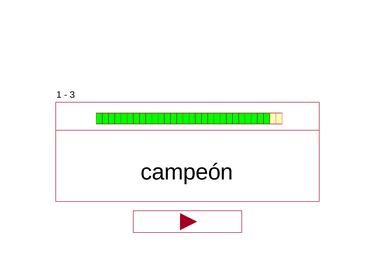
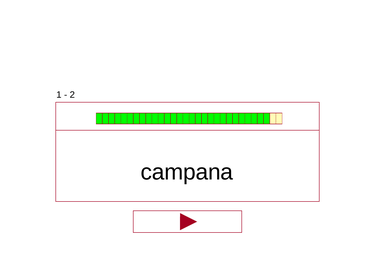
3: 3 -> 2
campeón: campeón -> campana
